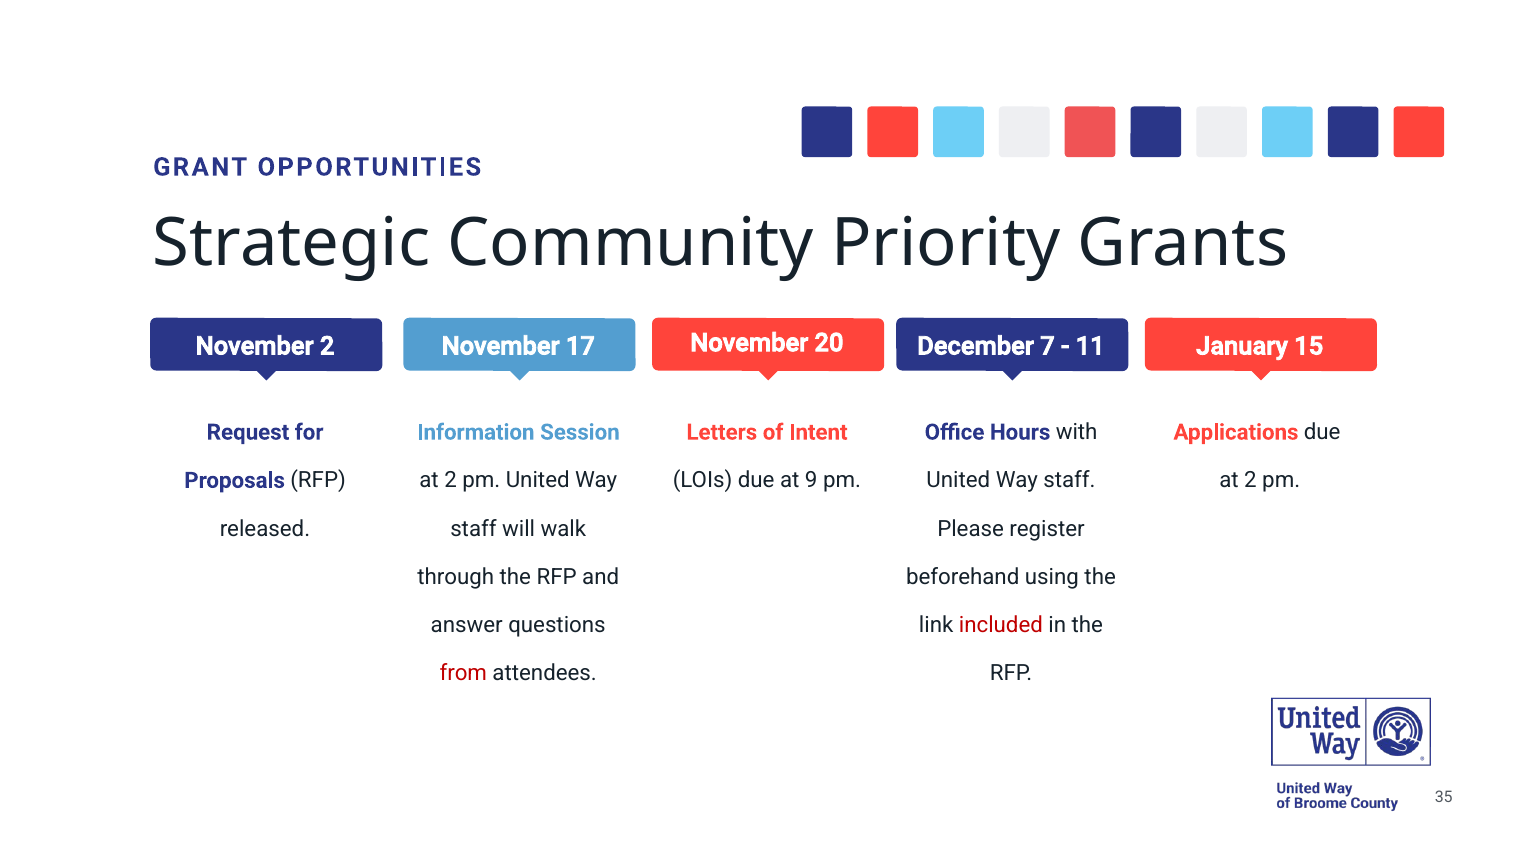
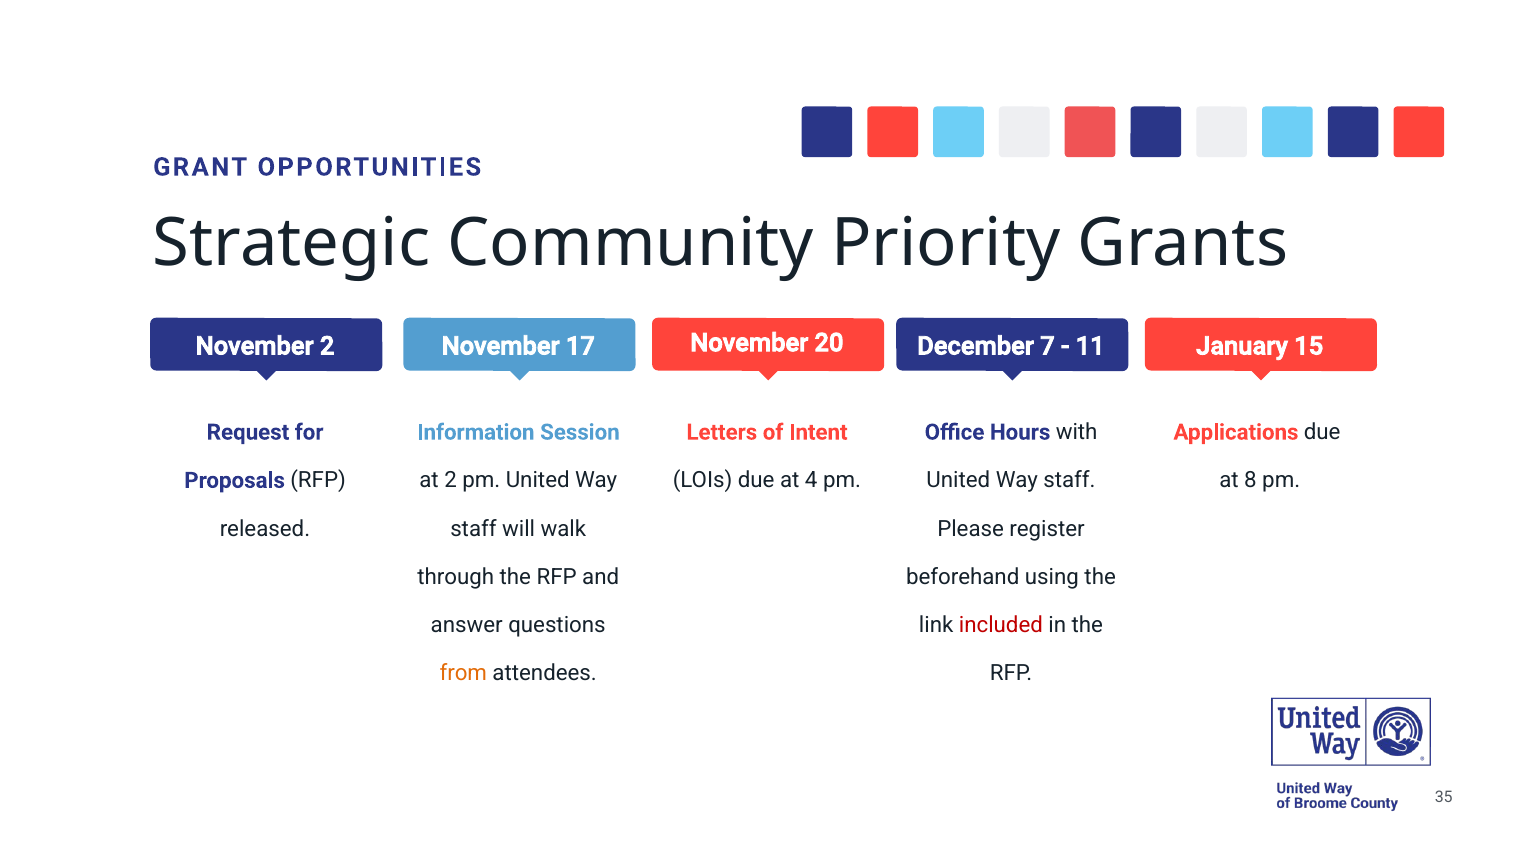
9: 9 -> 4
2 at (1250, 481): 2 -> 8
from colour: red -> orange
